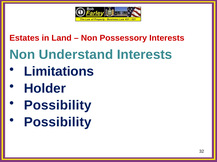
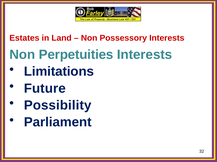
Understand: Understand -> Perpetuities
Holder: Holder -> Future
Possibility at (58, 123): Possibility -> Parliament
